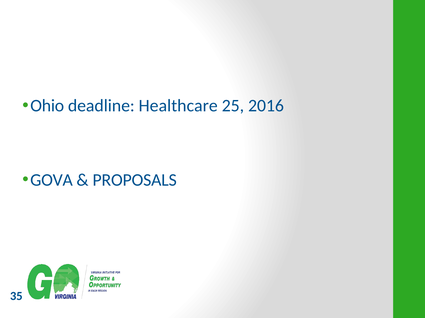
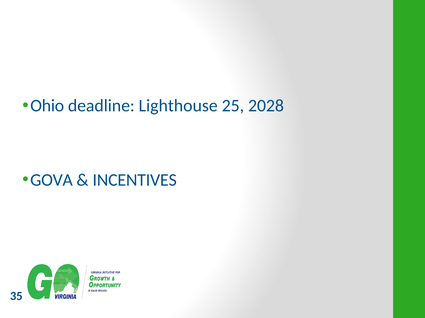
Healthcare: Healthcare -> Lighthouse
2016: 2016 -> 2028
PROPOSALS: PROPOSALS -> INCENTIVES
